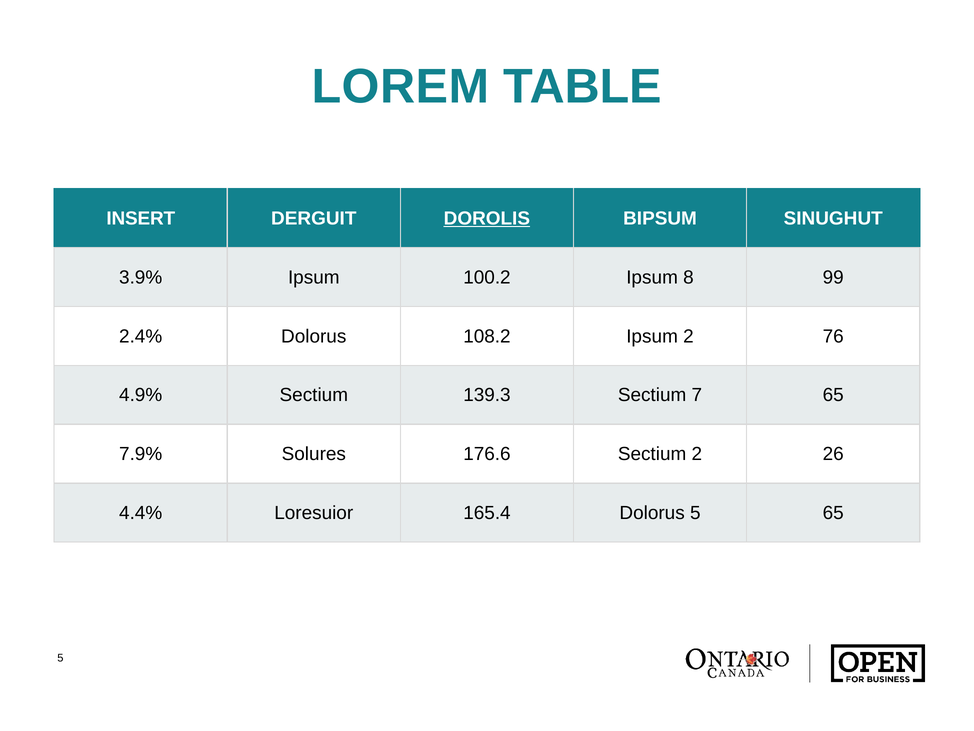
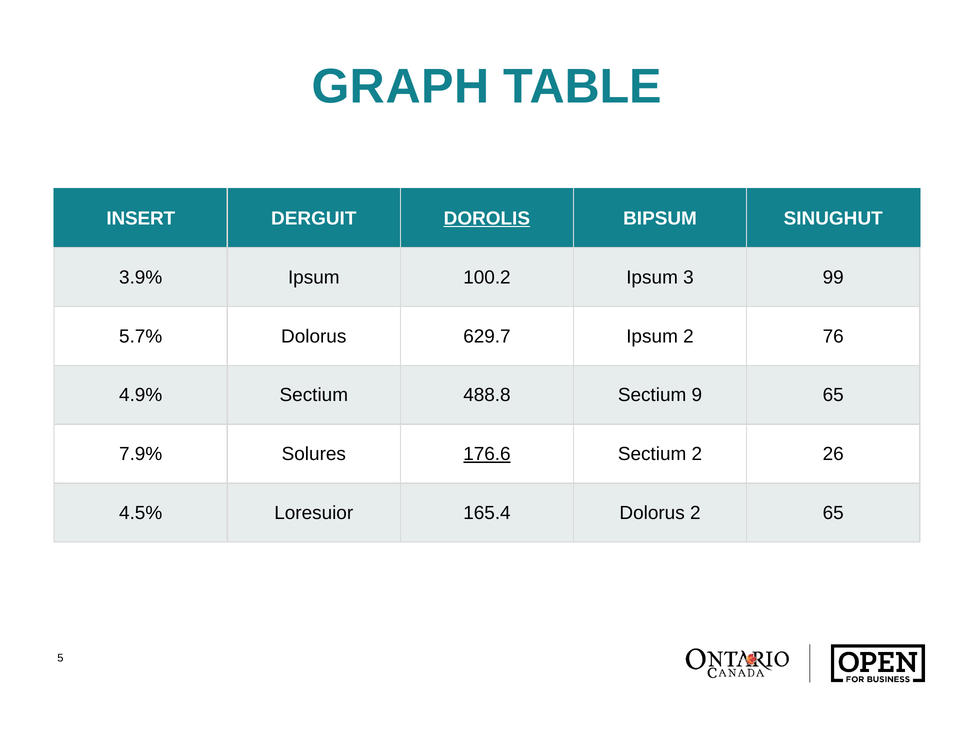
LOREM: LOREM -> GRAPH
8: 8 -> 3
2.4%: 2.4% -> 5.7%
108.2: 108.2 -> 629.7
139.3: 139.3 -> 488.8
7: 7 -> 9
176.6 underline: none -> present
4.4%: 4.4% -> 4.5%
Dolorus 5: 5 -> 2
